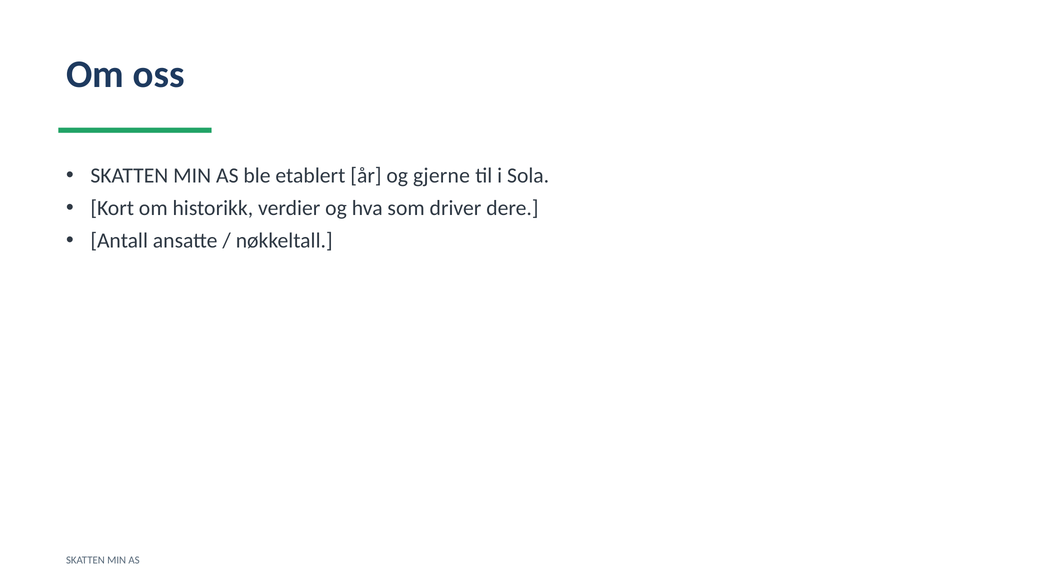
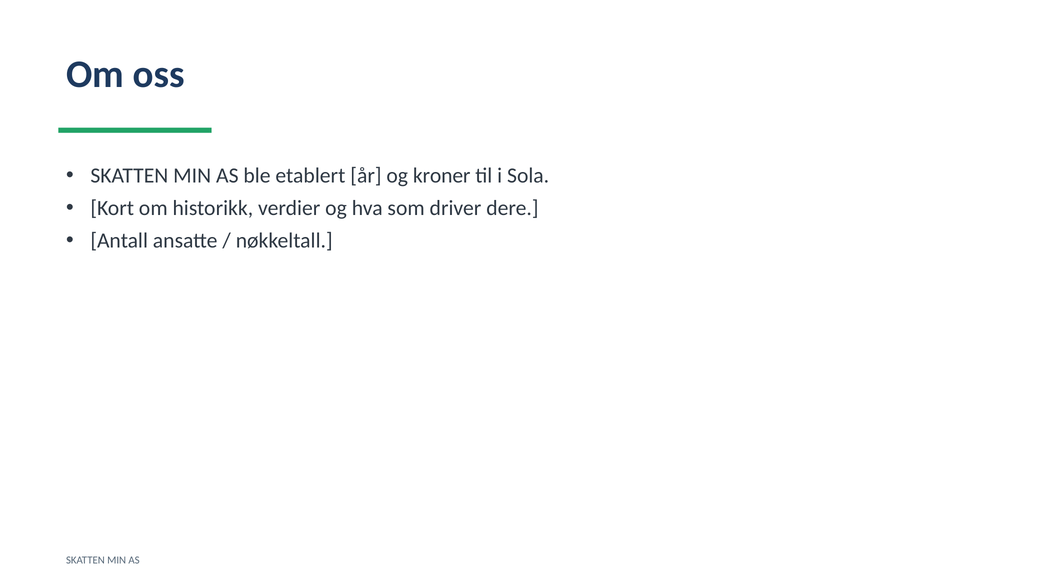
gjerne: gjerne -> kroner
